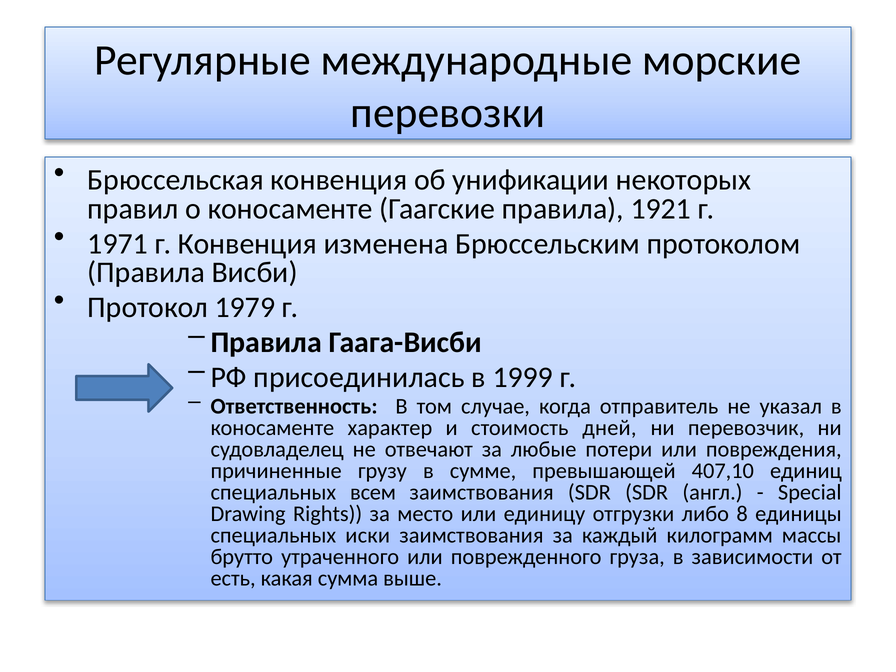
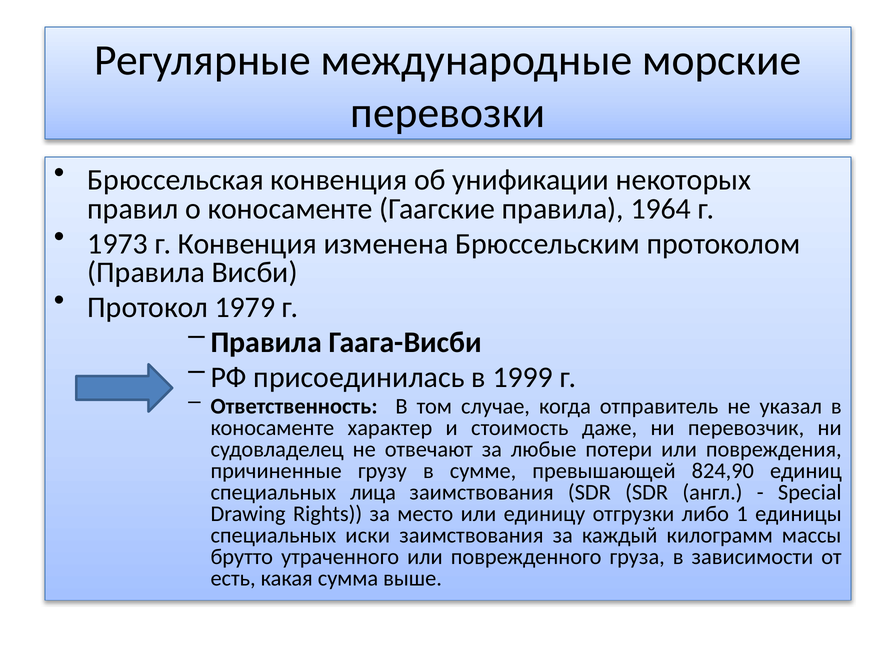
1921: 1921 -> 1964
1971: 1971 -> 1973
дней: дней -> даже
407,10: 407,10 -> 824,90
всем: всем -> лица
8: 8 -> 1
